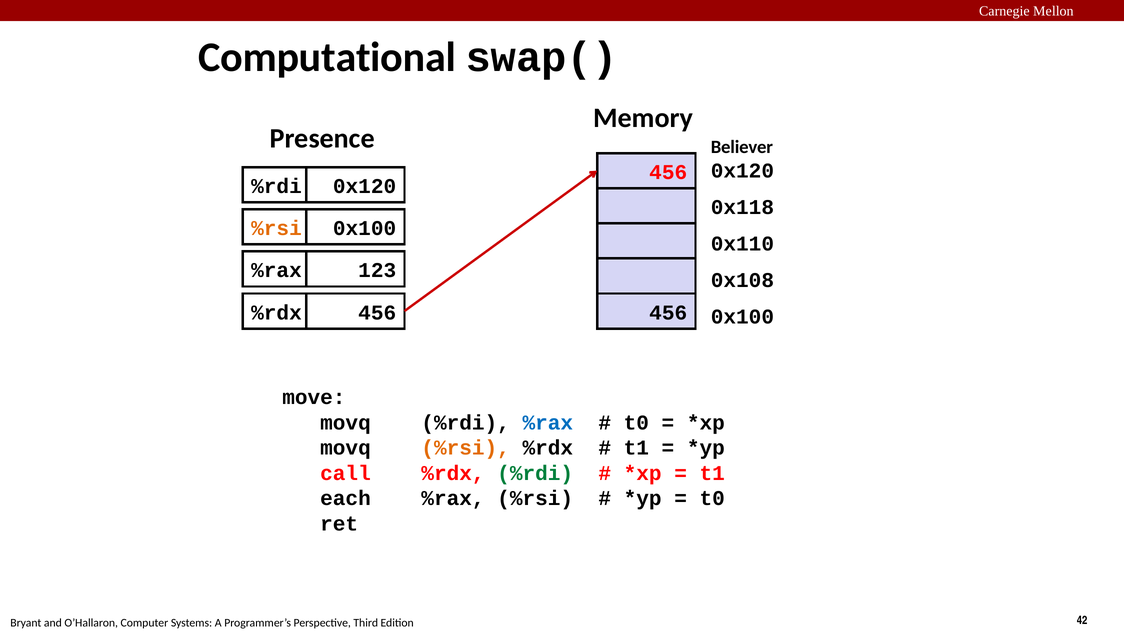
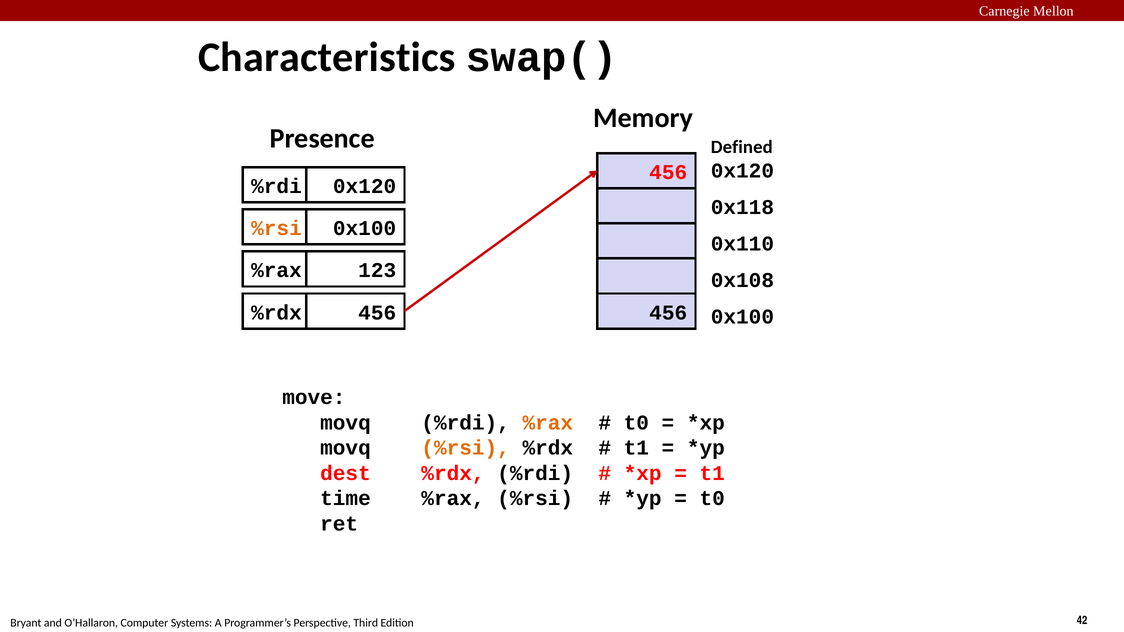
Computational: Computational -> Characteristics
Believer: Believer -> Defined
%rax at (548, 423) colour: blue -> orange
call: call -> dest
%rdi at (535, 473) colour: green -> black
each: each -> time
